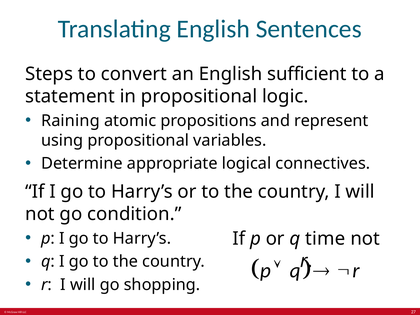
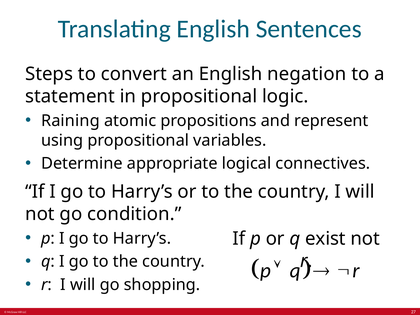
sufficient: sufficient -> negation
time: time -> exist
